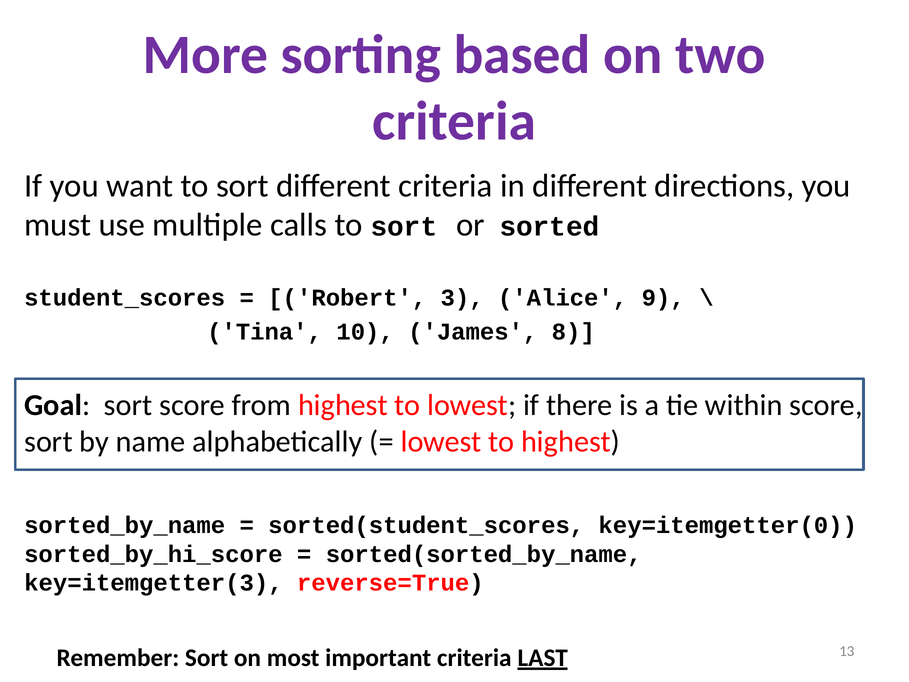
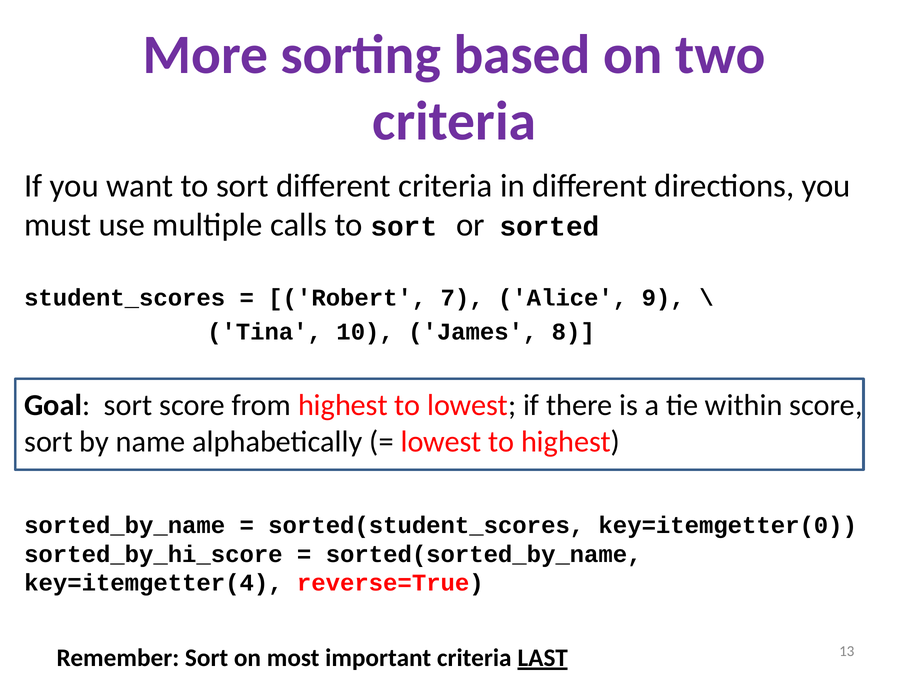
3: 3 -> 7
key=itemgetter(3: key=itemgetter(3 -> key=itemgetter(4
